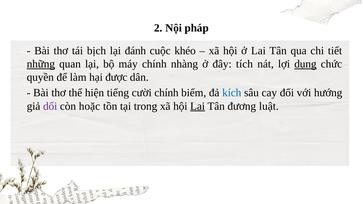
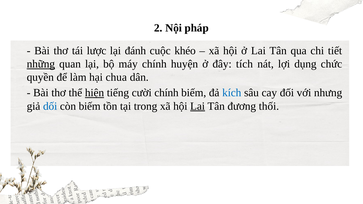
bịch: bịch -> lược
nhàng: nhàng -> huyện
dụng underline: present -> none
được: được -> chua
hiện underline: none -> present
hướng: hướng -> nhưng
dối colour: purple -> blue
còn hoặc: hoặc -> biếm
luật: luật -> thối
